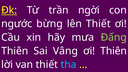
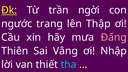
bừng: bừng -> trang
lên Thiết: Thiết -> Thập
Đấng colour: light green -> pink
ơi Thiên: Thiên -> Nhập
